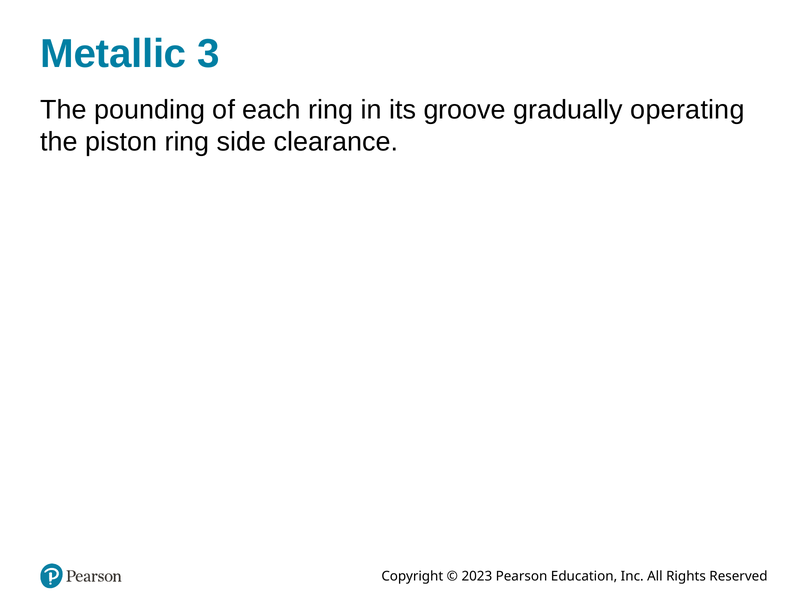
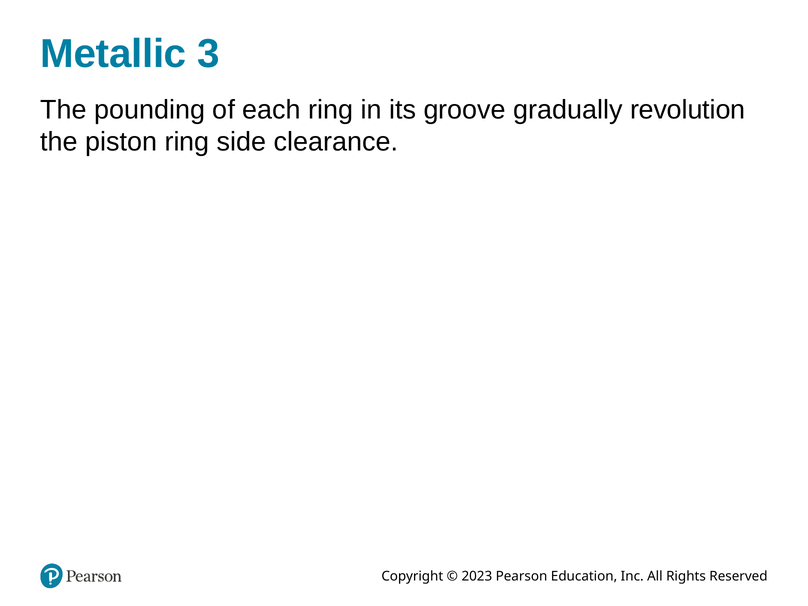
operating: operating -> revolution
